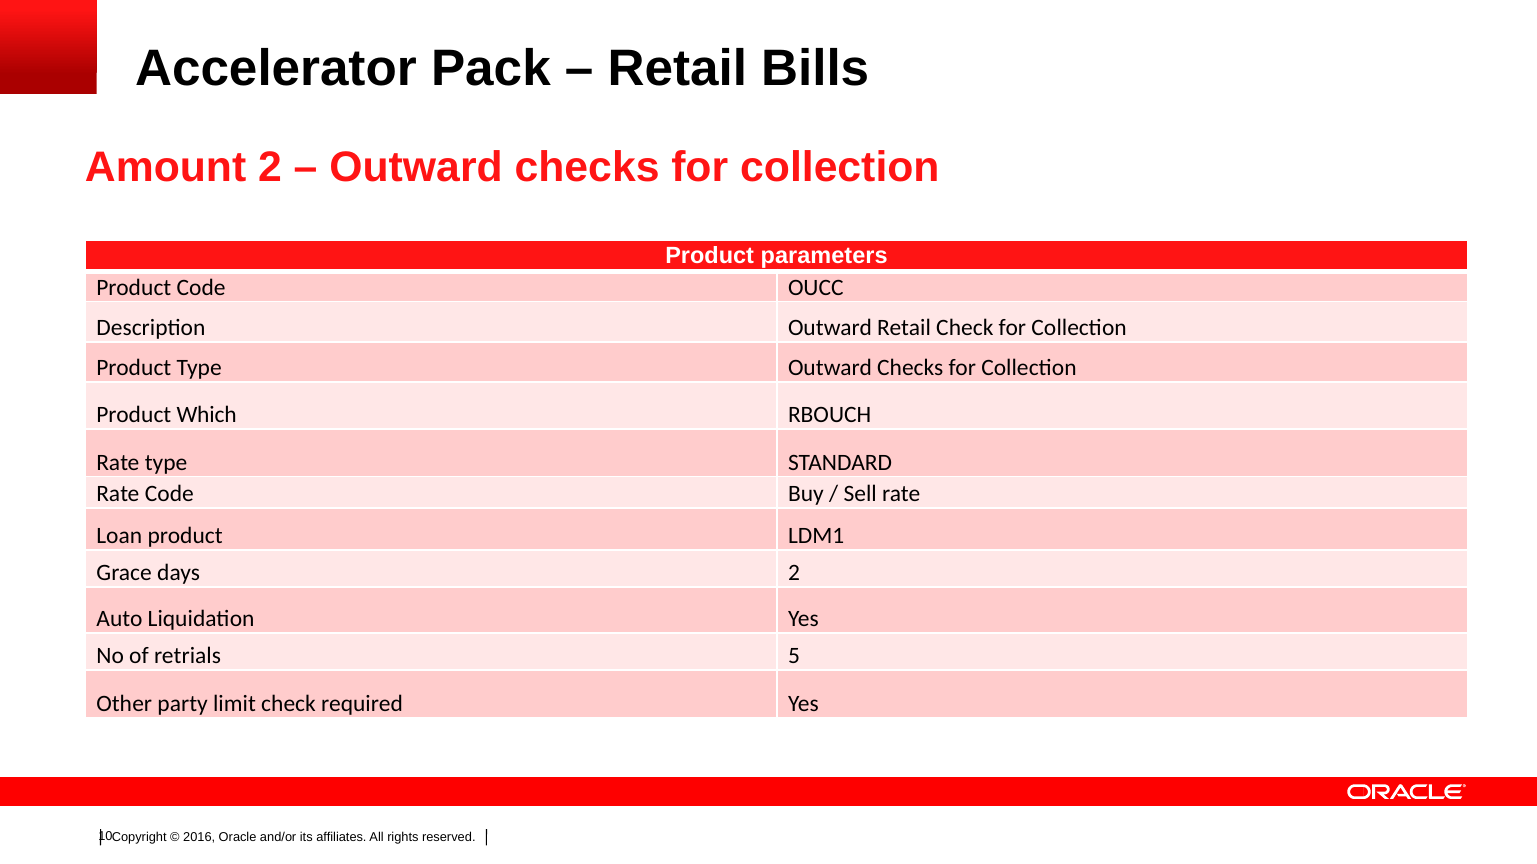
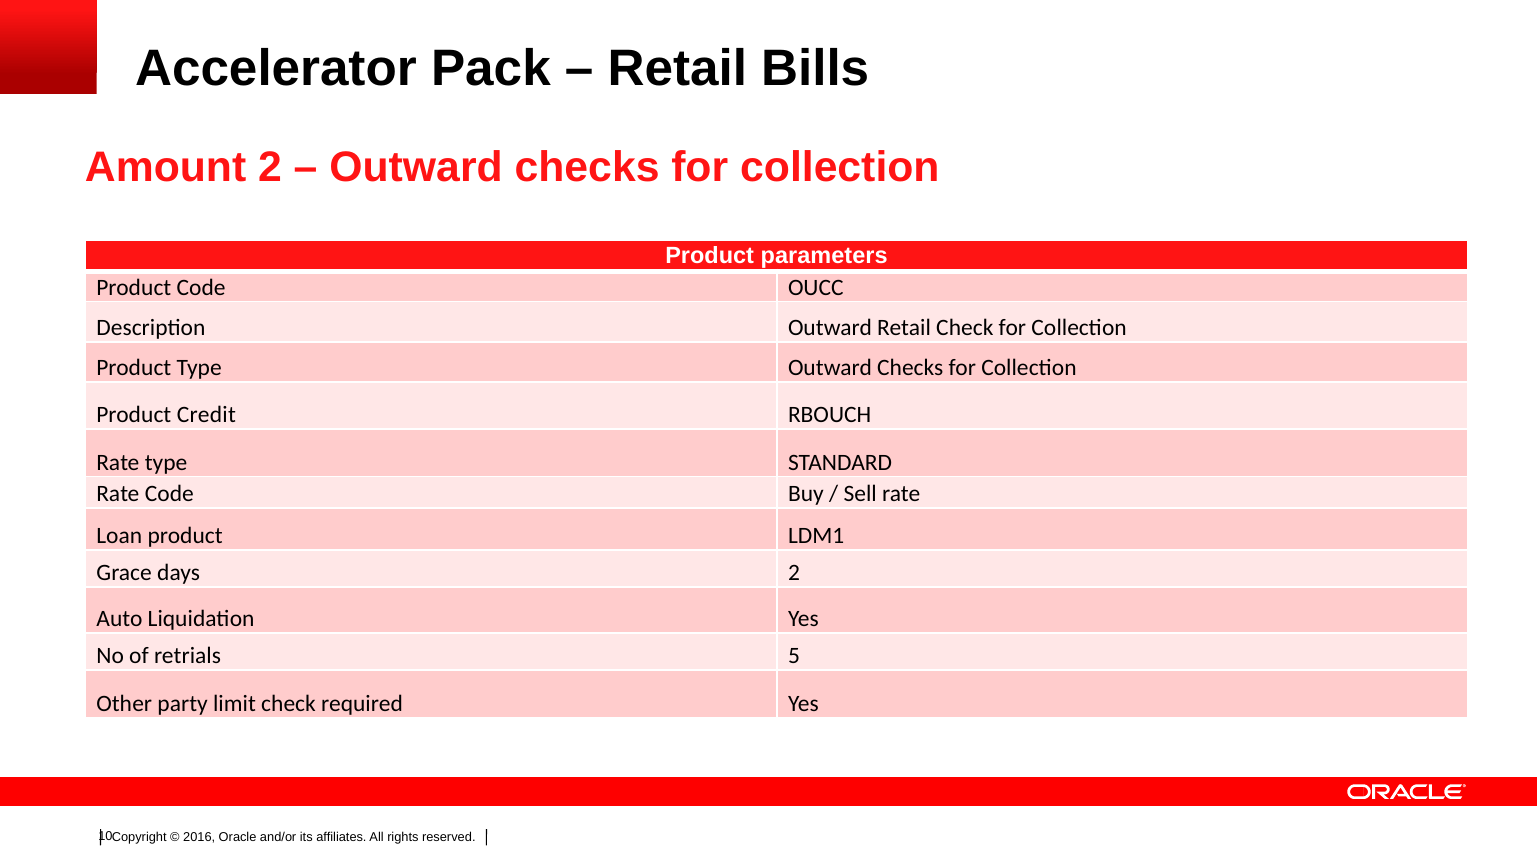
Which: Which -> Credit
